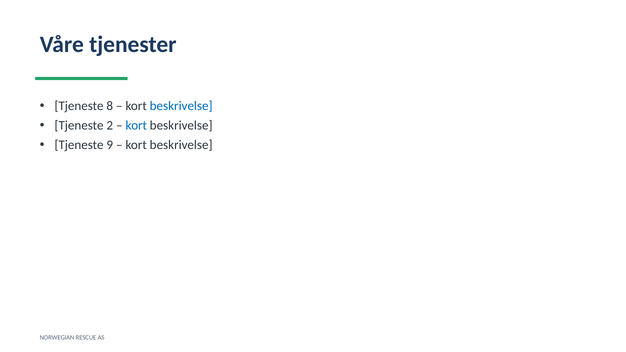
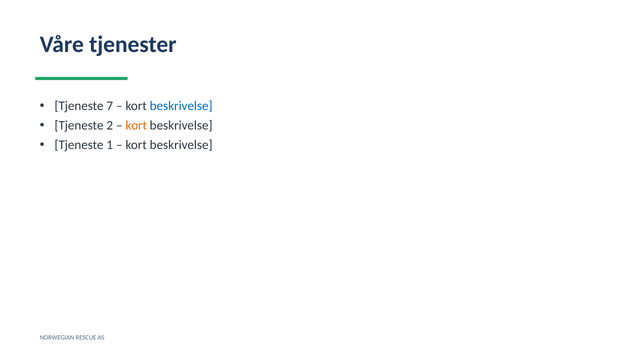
8: 8 -> 7
kort at (136, 126) colour: blue -> orange
9: 9 -> 1
